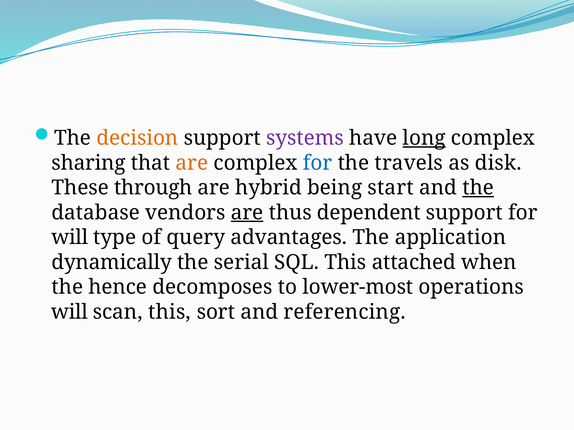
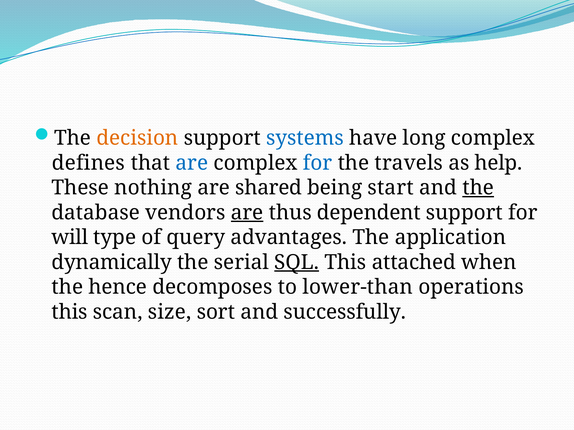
systems colour: purple -> blue
long underline: present -> none
sharing: sharing -> defines
are at (192, 163) colour: orange -> blue
disk: disk -> help
through: through -> nothing
hybrid: hybrid -> shared
SQL underline: none -> present
lower-most: lower-most -> lower-than
will at (70, 312): will -> this
scan this: this -> size
referencing: referencing -> successfully
